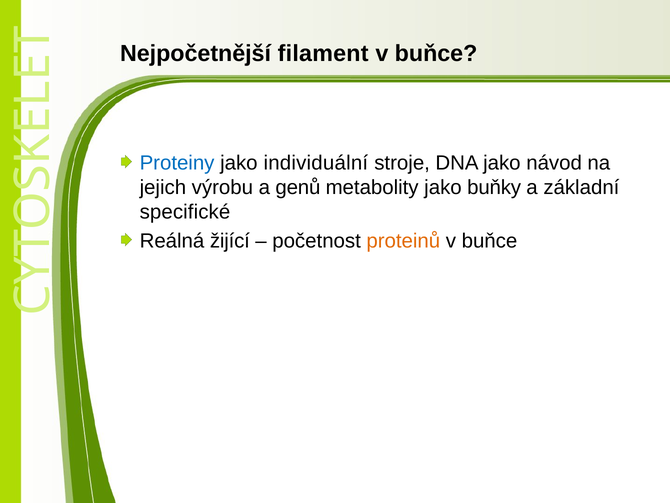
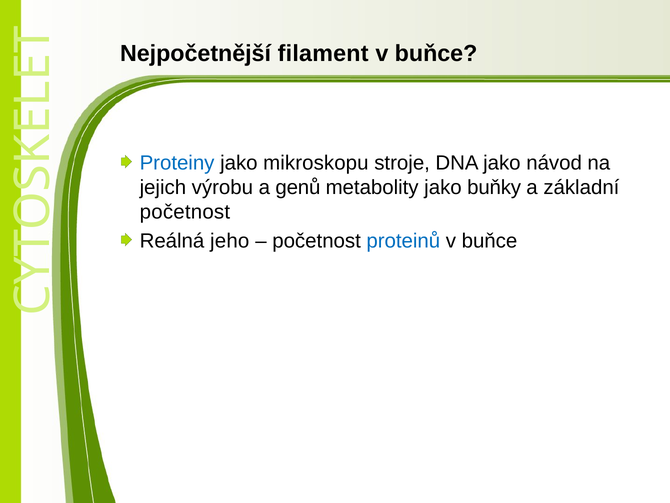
individuální: individuální -> mikroskopu
specifické at (185, 212): specifické -> početnost
žijící: žijící -> jeho
proteinů colour: orange -> blue
